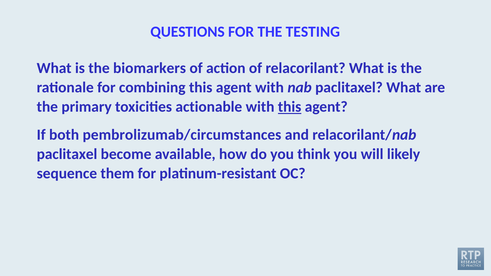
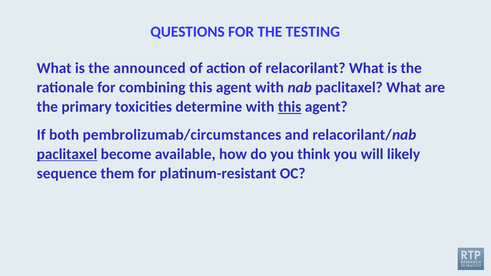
biomarkers: biomarkers -> announced
actionable: actionable -> determine
paclitaxel at (67, 154) underline: none -> present
